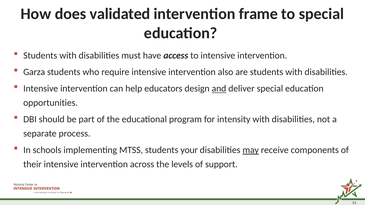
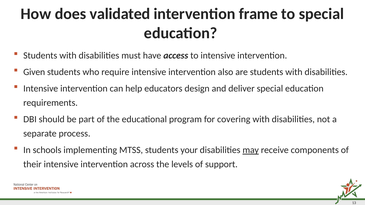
Garza: Garza -> Given
and underline: present -> none
opportunities: opportunities -> requirements
intensity: intensity -> covering
